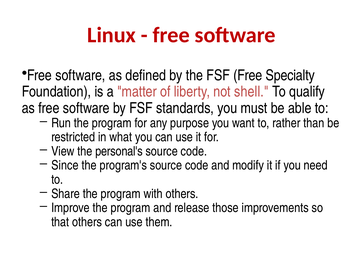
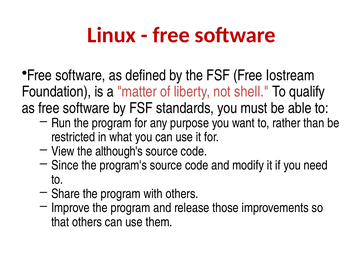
Specialty: Specialty -> Iostream
personal's: personal's -> although's
